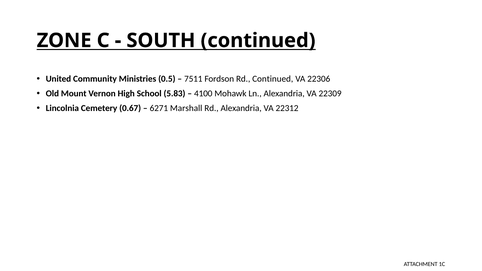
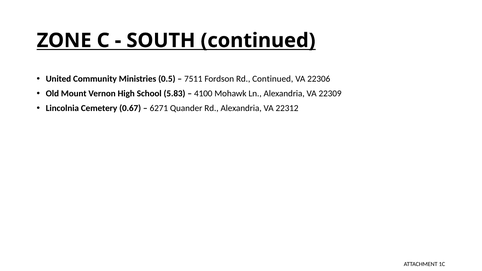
Marshall: Marshall -> Quander
